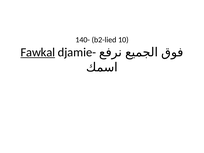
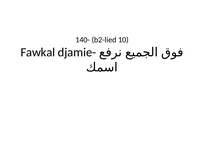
Fawkal underline: present -> none
